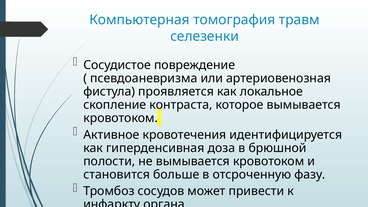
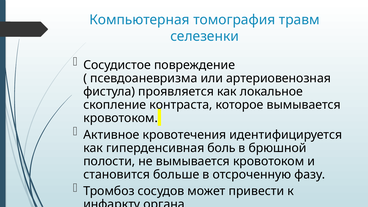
доза: доза -> боль
